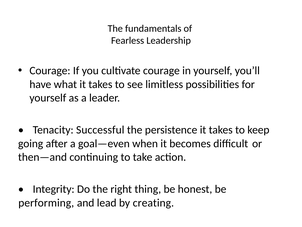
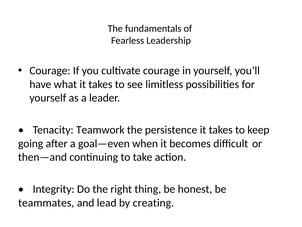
Successful: Successful -> Teamwork
performing: performing -> teammates
